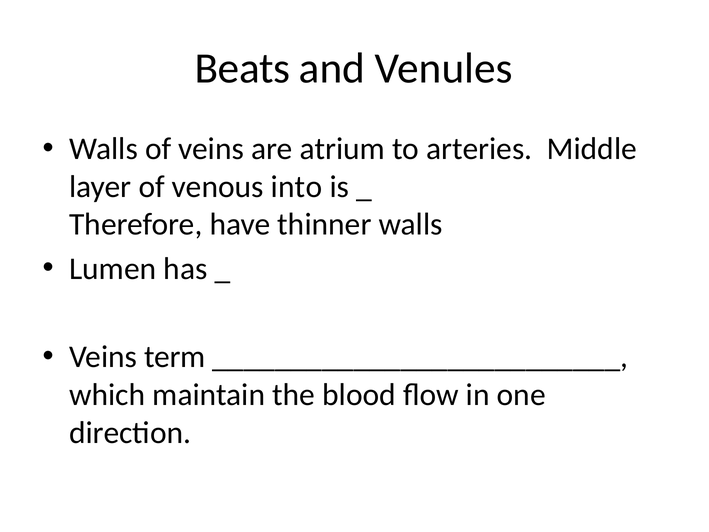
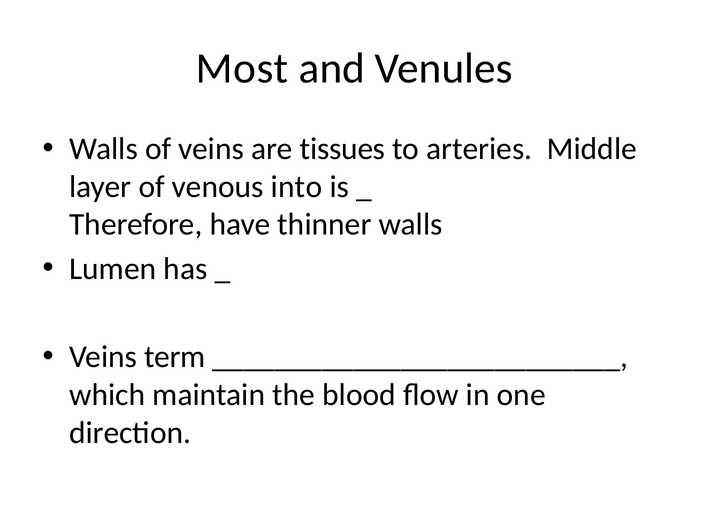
Beats: Beats -> Most
atrium: atrium -> tissues
